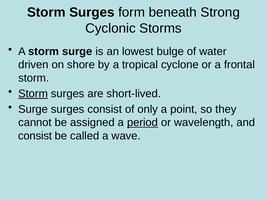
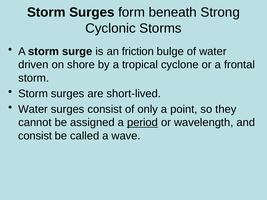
lowest: lowest -> friction
Storm at (33, 94) underline: present -> none
Surge at (33, 109): Surge -> Water
